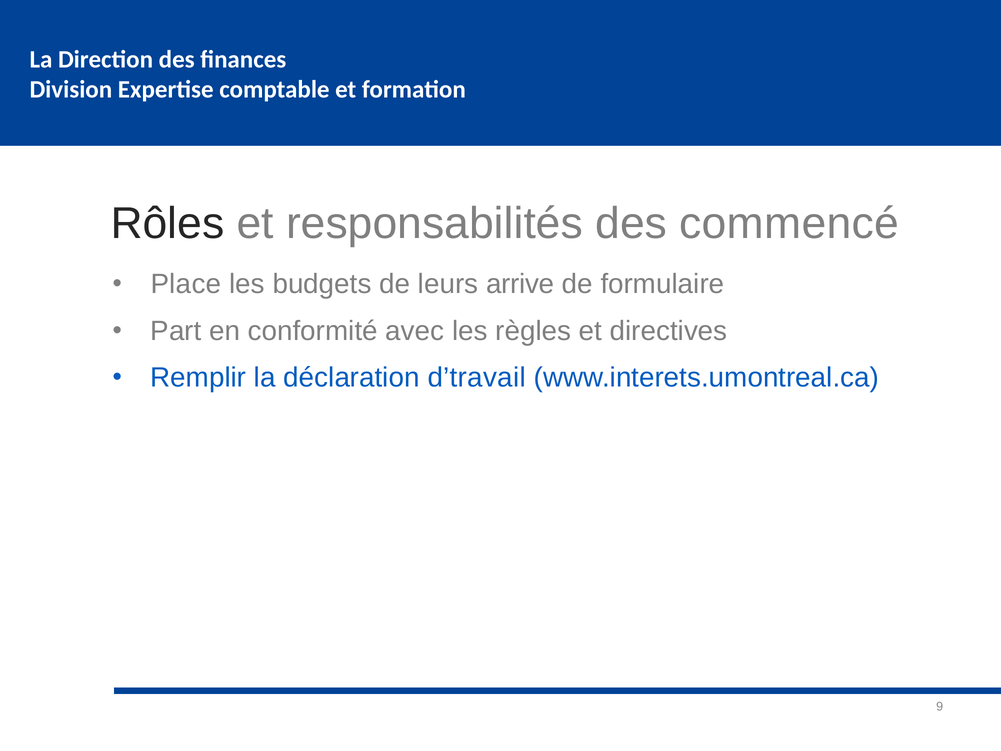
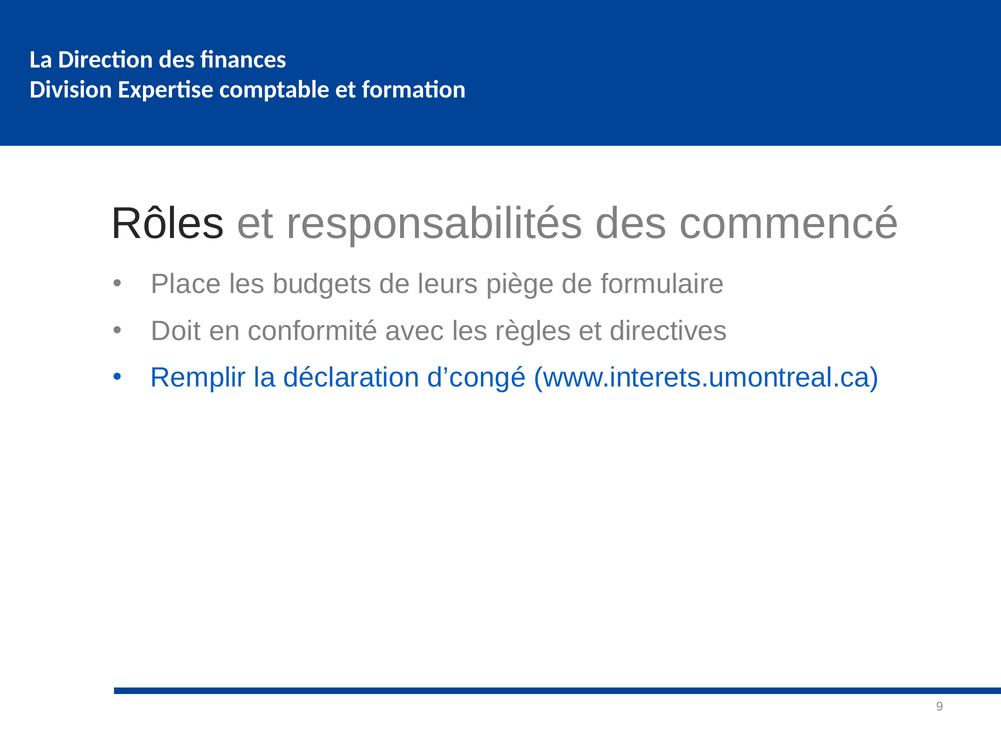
arrive: arrive -> piège
Part: Part -> Doit
d’travail: d’travail -> d’congé
